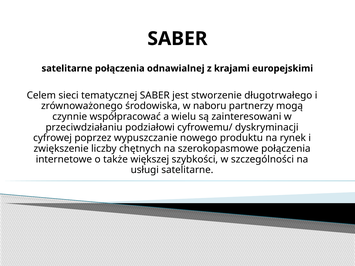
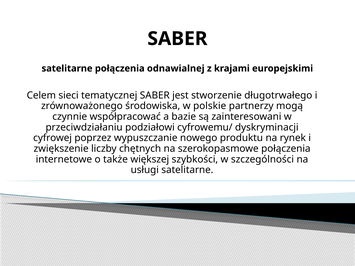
naboru: naboru -> polskie
wielu: wielu -> bazie
